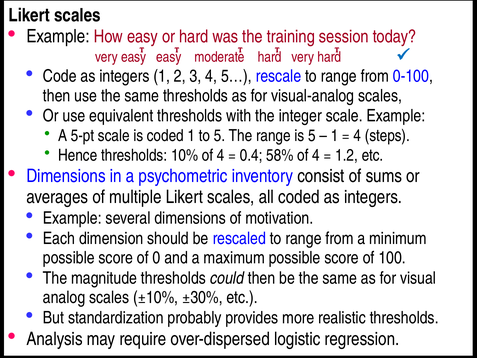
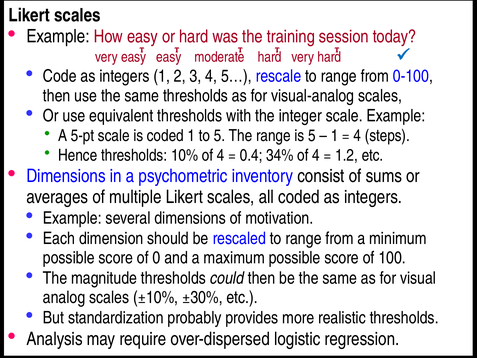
58%: 58% -> 34%
